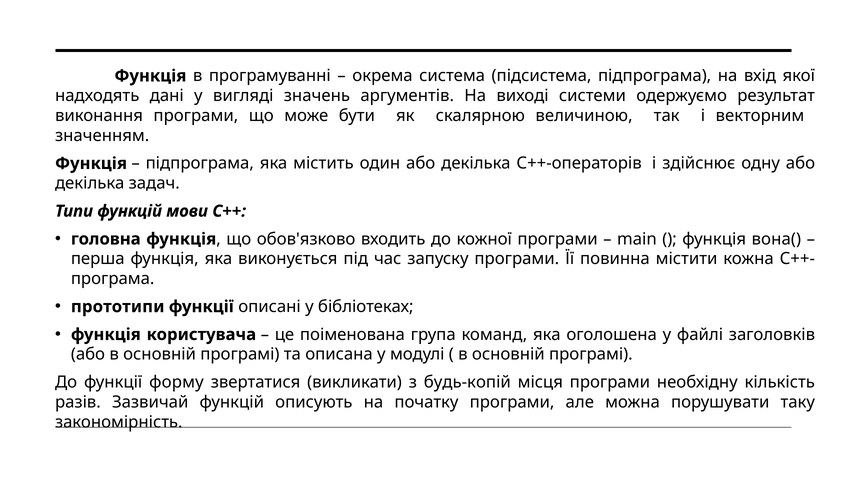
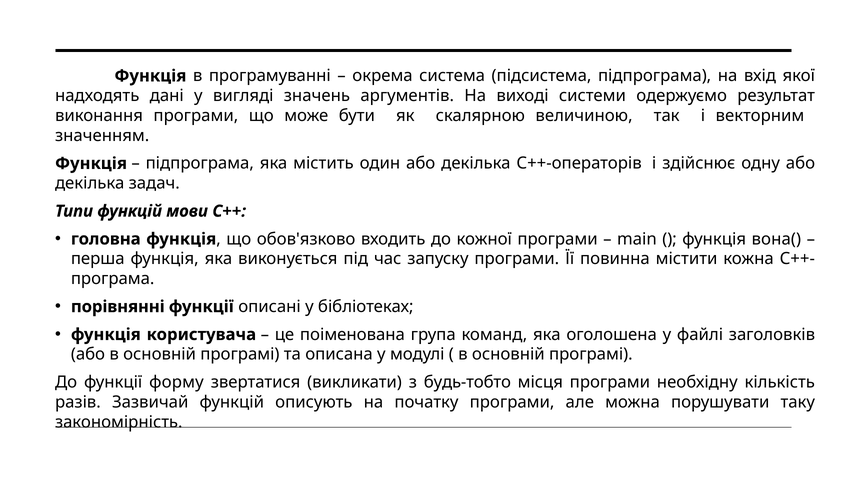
прототипи: прототипи -> порівнянні
будь-копій: будь-копій -> будь-тобто
